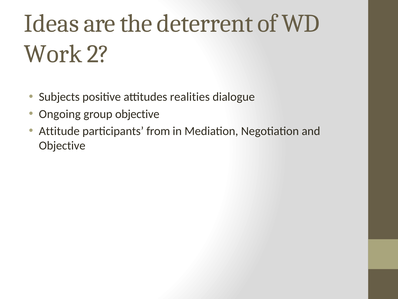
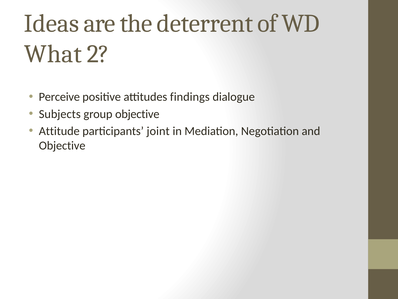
Work: Work -> What
Subjects: Subjects -> Perceive
realities: realities -> findings
Ongoing: Ongoing -> Subjects
from: from -> joint
